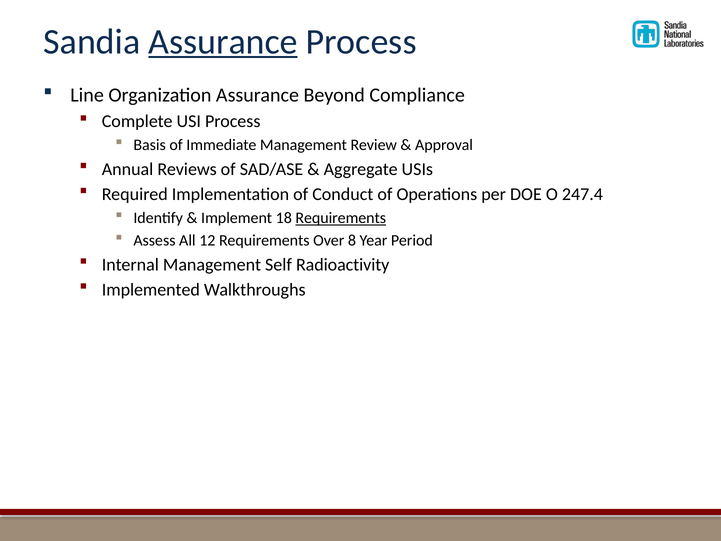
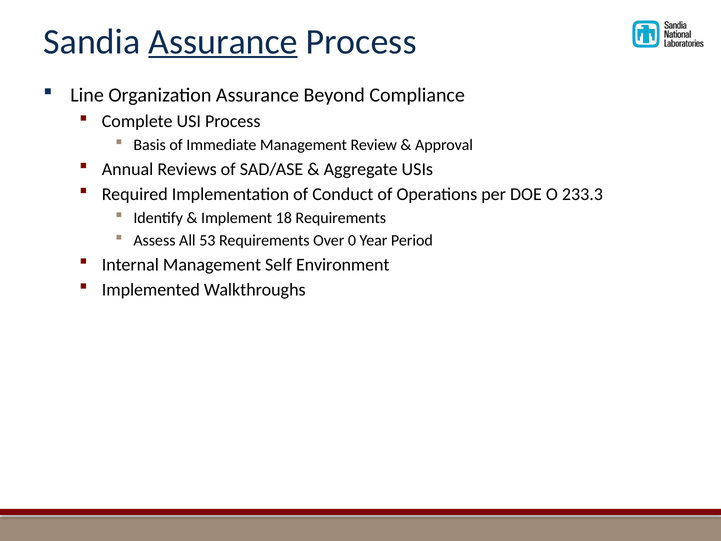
247.4: 247.4 -> 233.3
Requirements at (341, 218) underline: present -> none
12: 12 -> 53
8: 8 -> 0
Radioactivity: Radioactivity -> Environment
